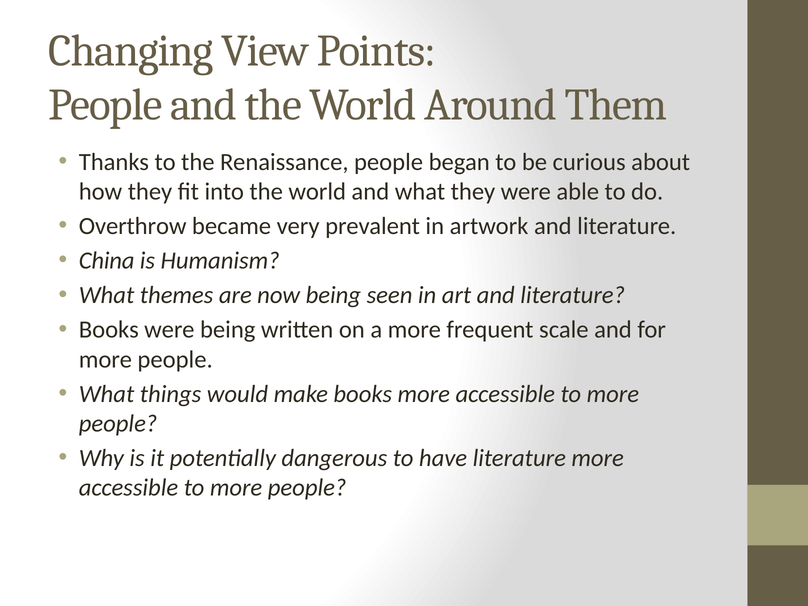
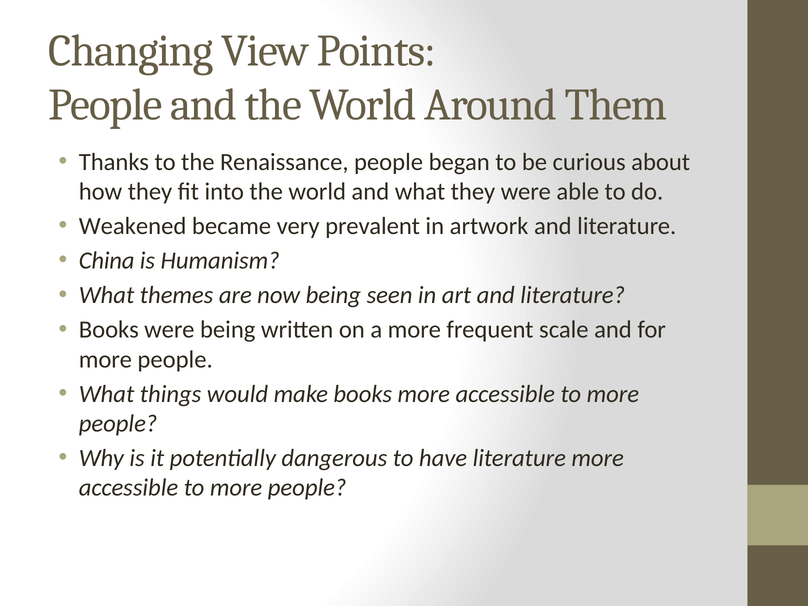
Overthrow: Overthrow -> Weakened
